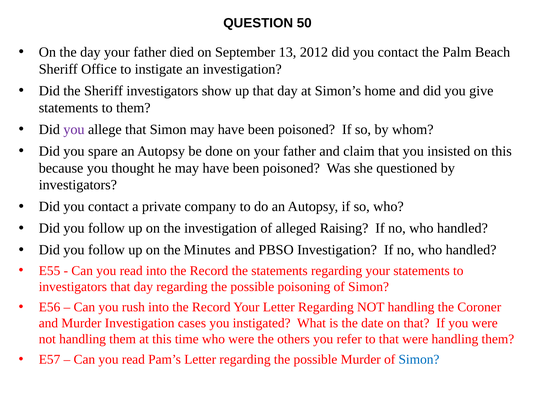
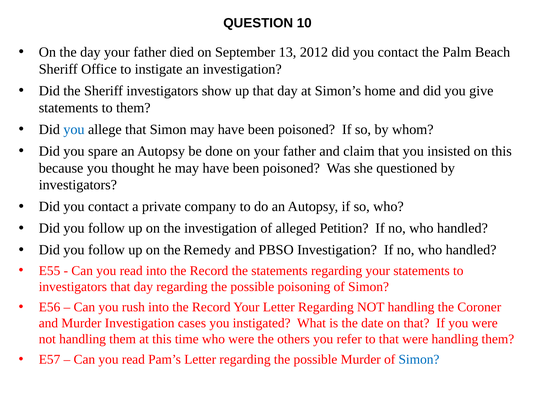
50: 50 -> 10
you at (74, 130) colour: purple -> blue
Raising: Raising -> Petition
Minutes: Minutes -> Remedy
